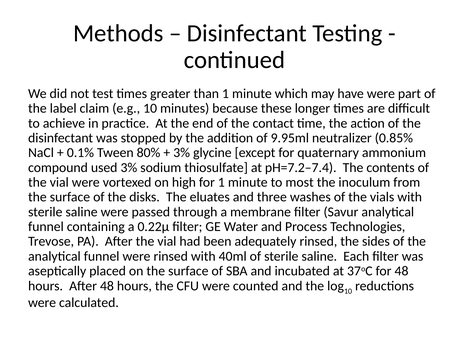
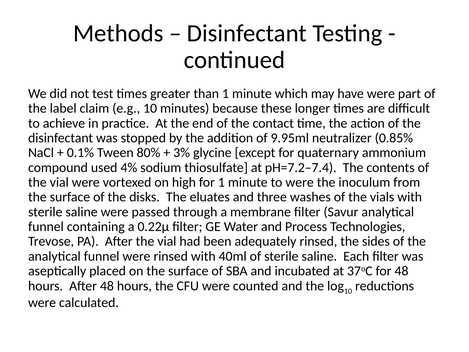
used 3%: 3% -> 4%
to most: most -> were
